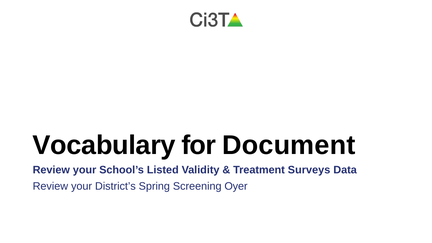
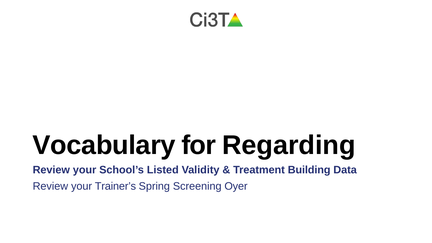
Document: Document -> Regarding
Surveys: Surveys -> Building
District’s: District’s -> Trainer’s
